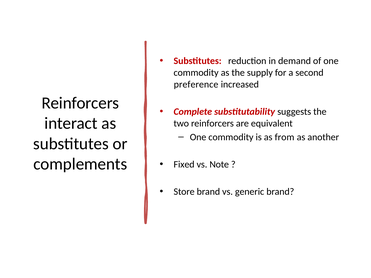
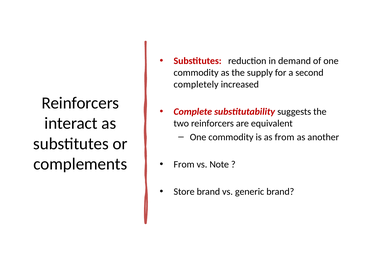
preference: preference -> completely
Fixed at (184, 165): Fixed -> From
